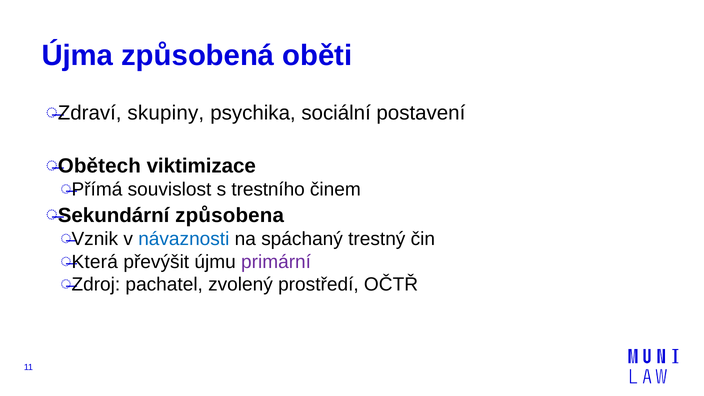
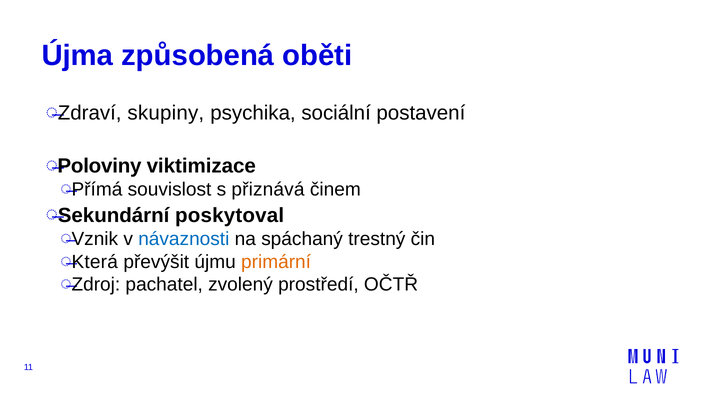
Obětech: Obětech -> Poloviny
trestního: trestního -> přiznává
způsobena: způsobena -> poskytoval
primární colour: purple -> orange
